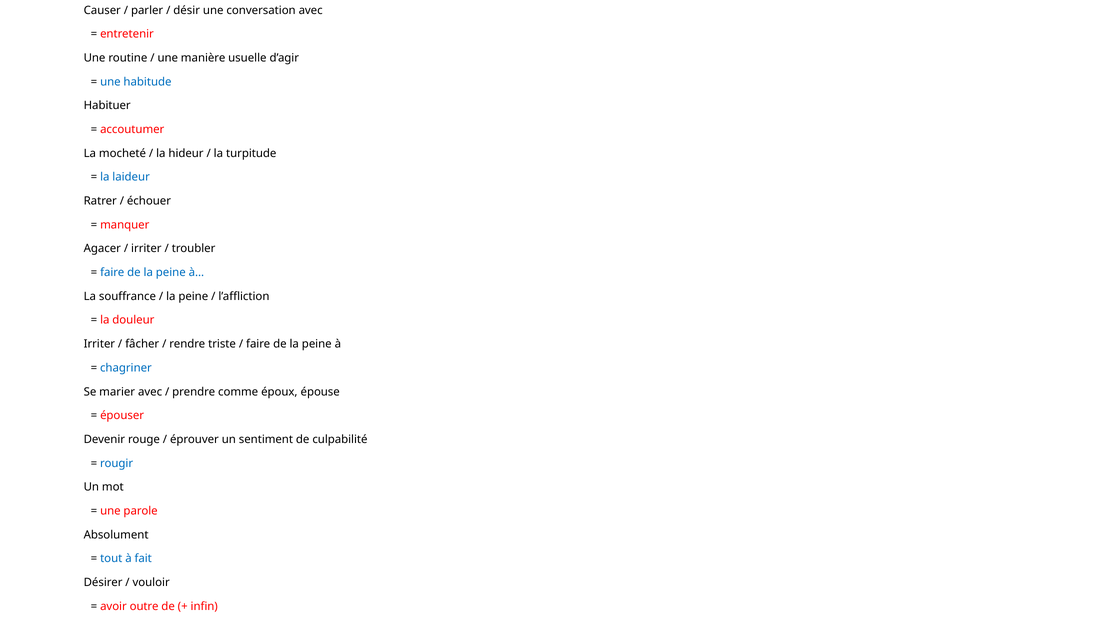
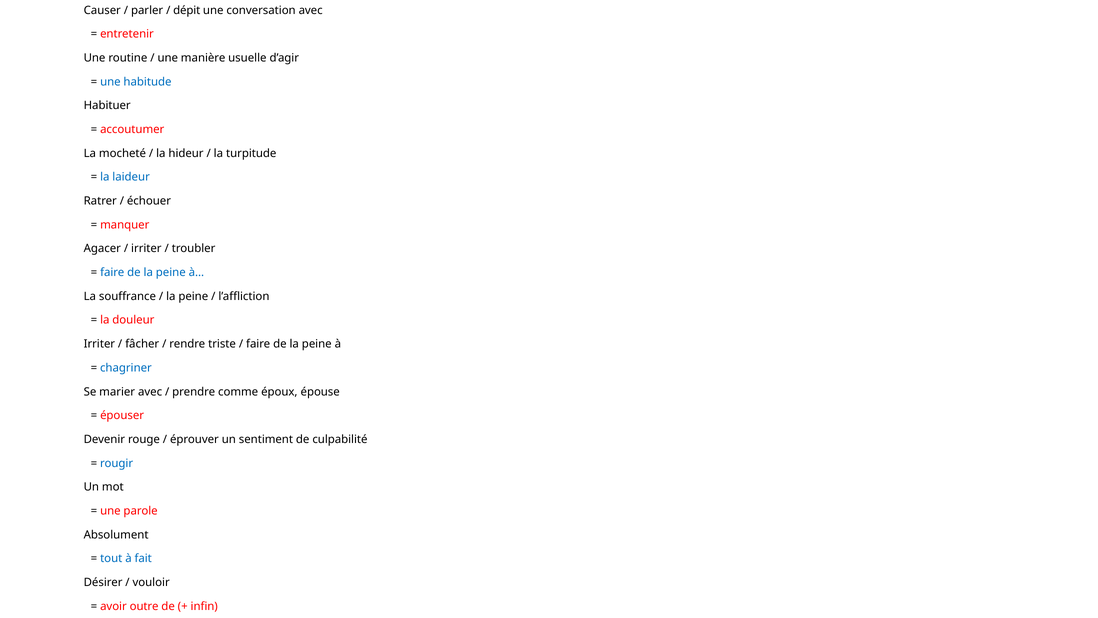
désir: désir -> dépit
